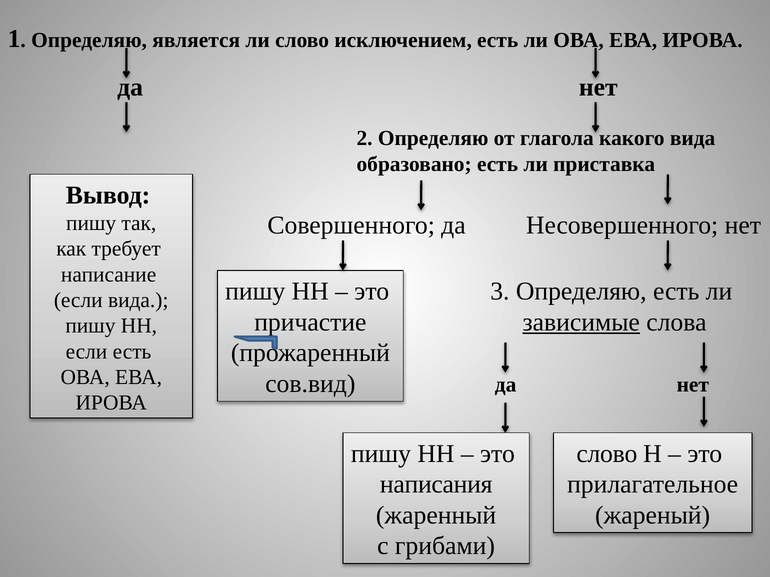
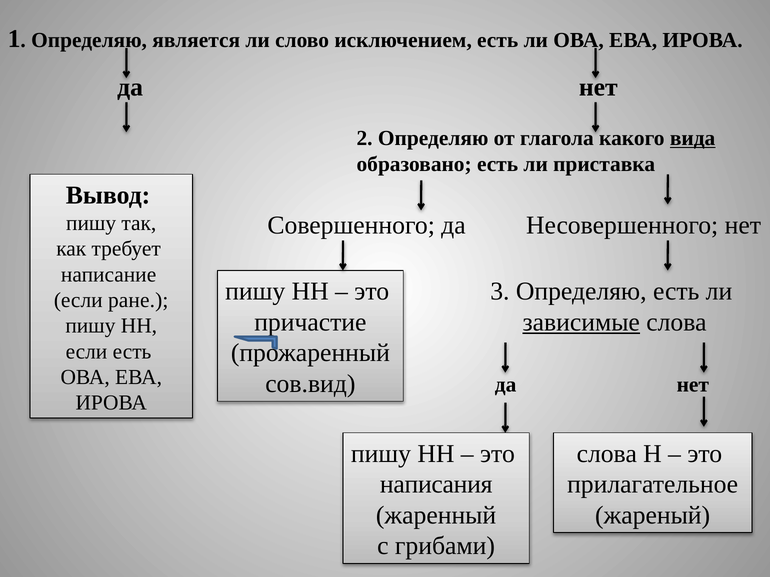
вида at (693, 138) underline: none -> present
если вида: вида -> ране
слово at (607, 454): слово -> слова
